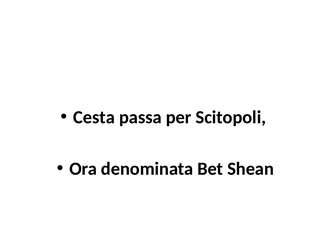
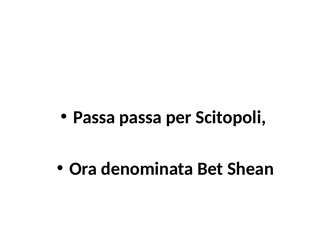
Cesta at (94, 117): Cesta -> Passa
